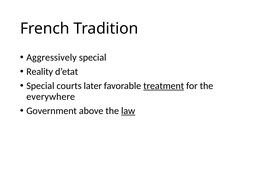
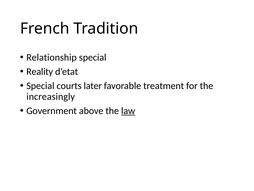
Aggressively: Aggressively -> Relationship
treatment underline: present -> none
everywhere: everywhere -> increasingly
